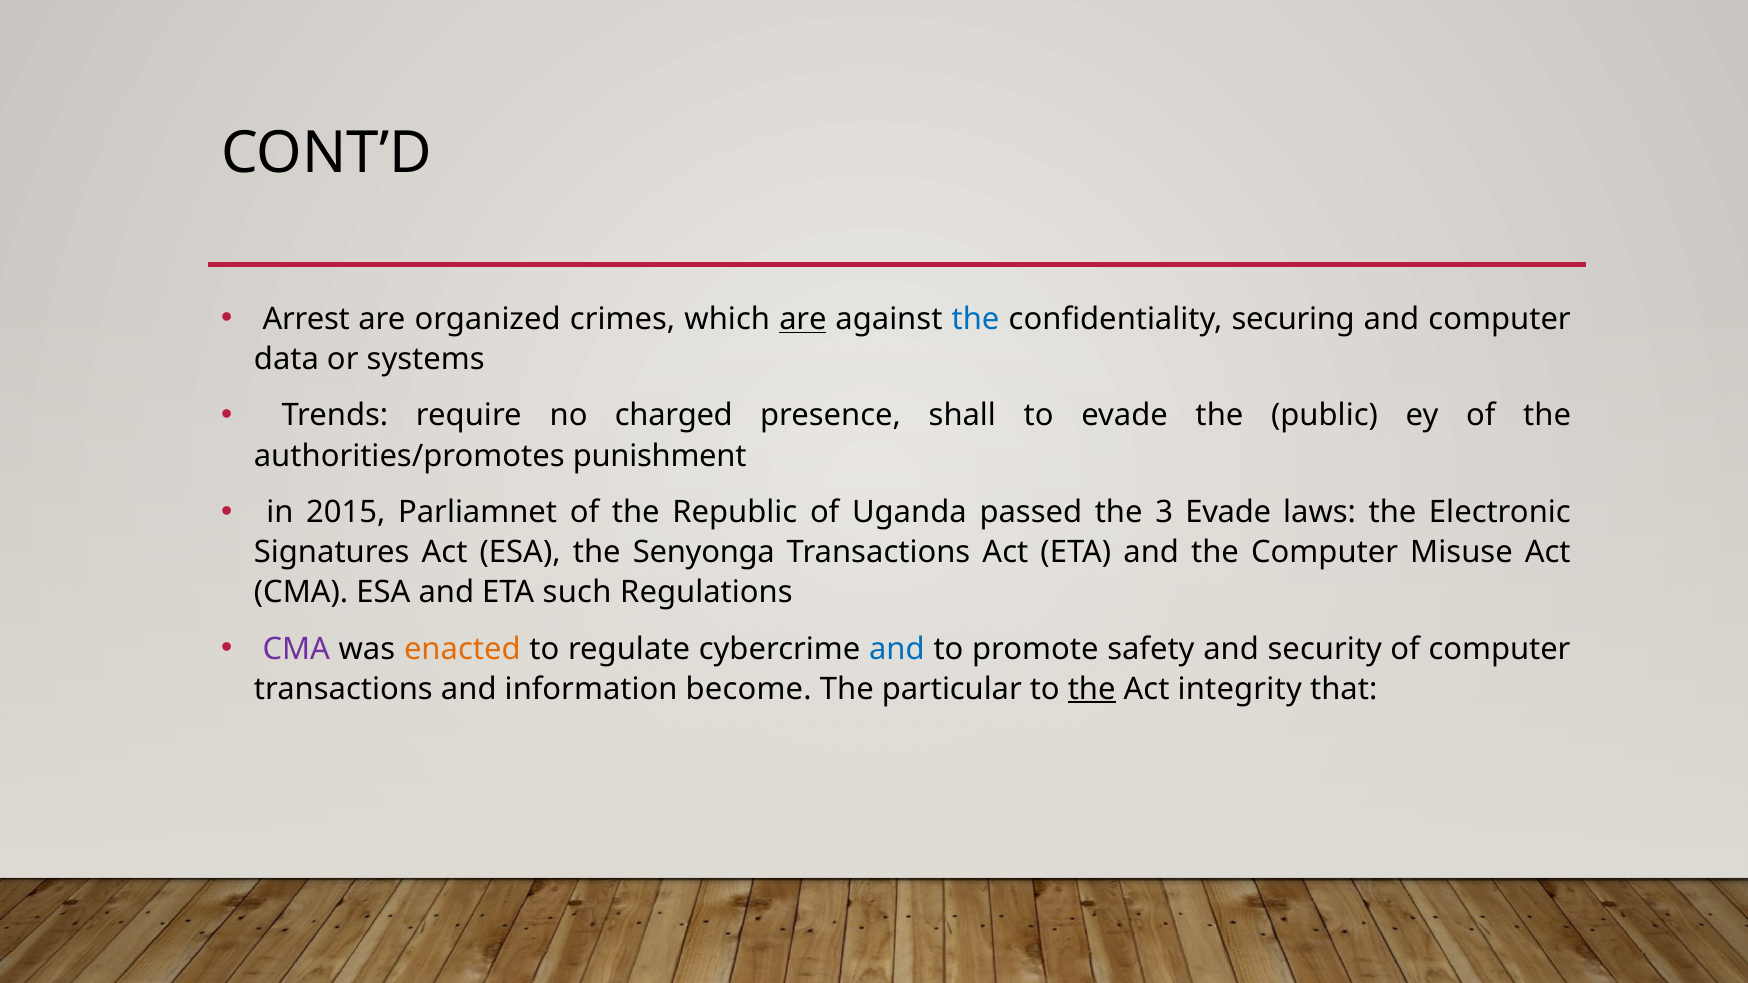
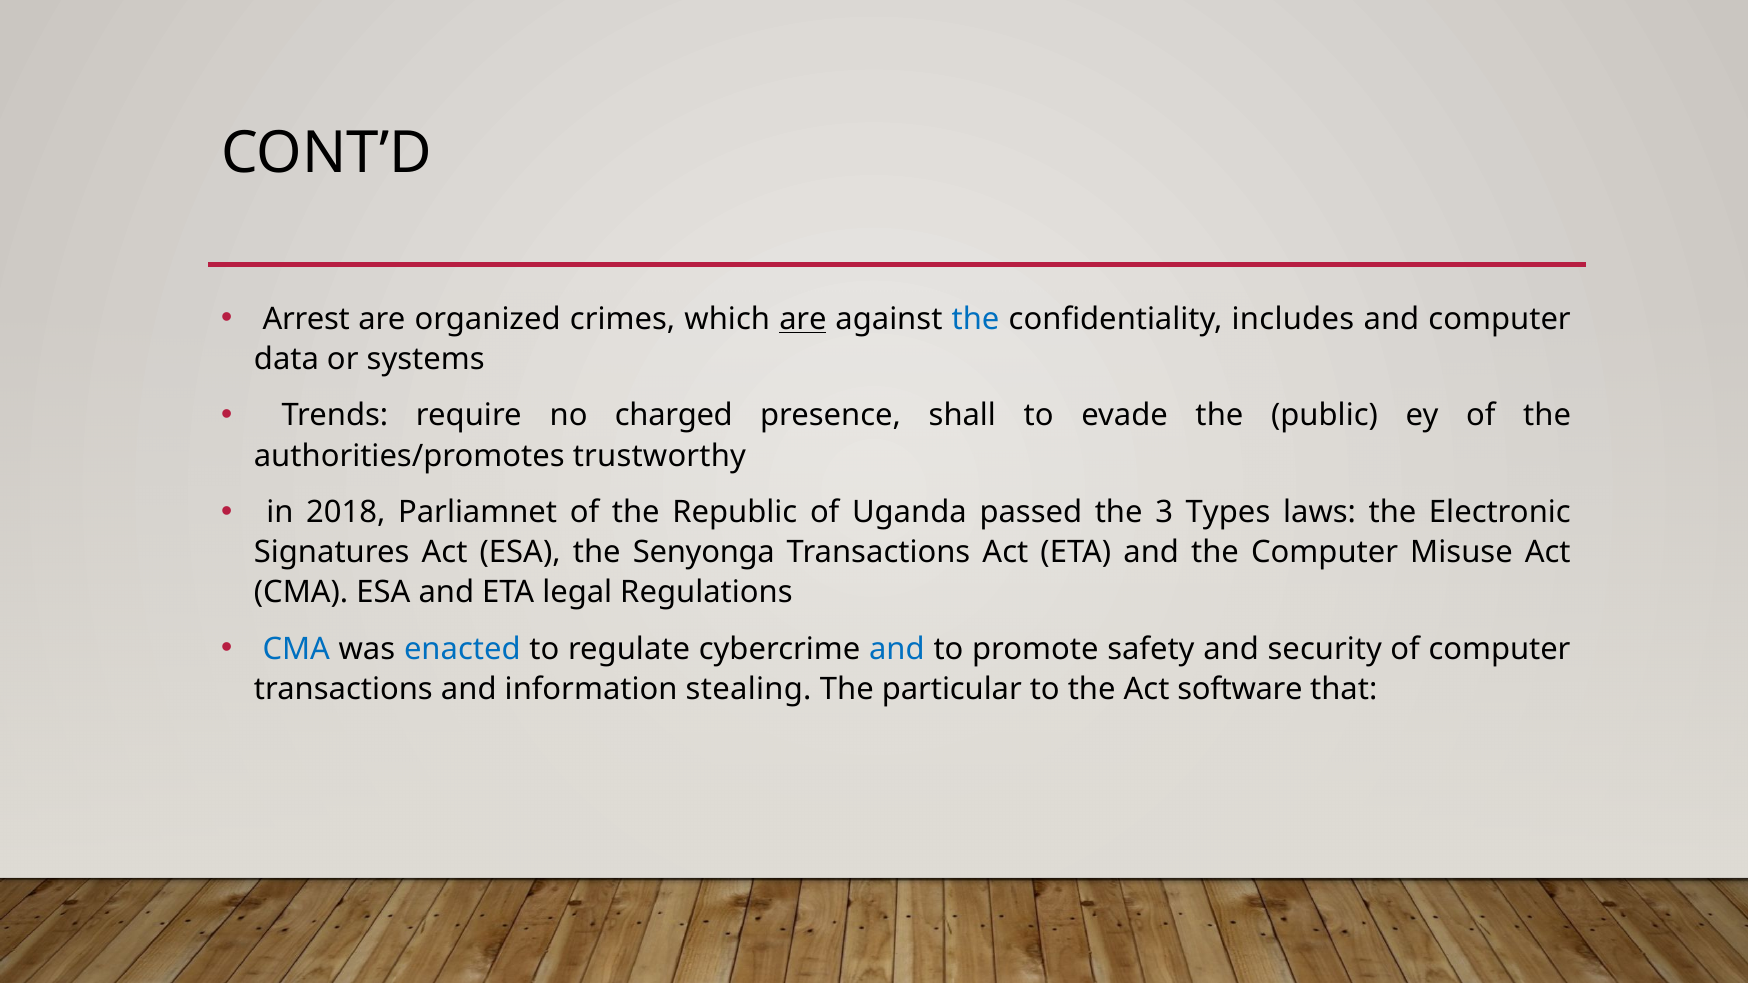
securing: securing -> includes
punishment: punishment -> trustworthy
2015: 2015 -> 2018
3 Evade: Evade -> Types
such: such -> legal
CMA at (296, 649) colour: purple -> blue
enacted colour: orange -> blue
become: become -> stealing
the at (1092, 689) underline: present -> none
integrity: integrity -> software
